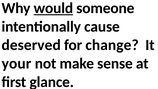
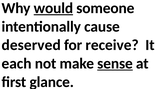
change: change -> receive
your: your -> each
sense underline: none -> present
